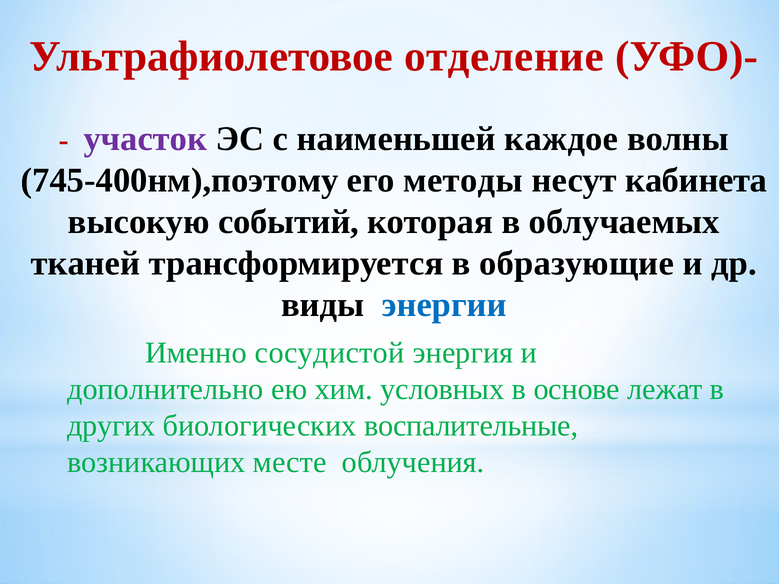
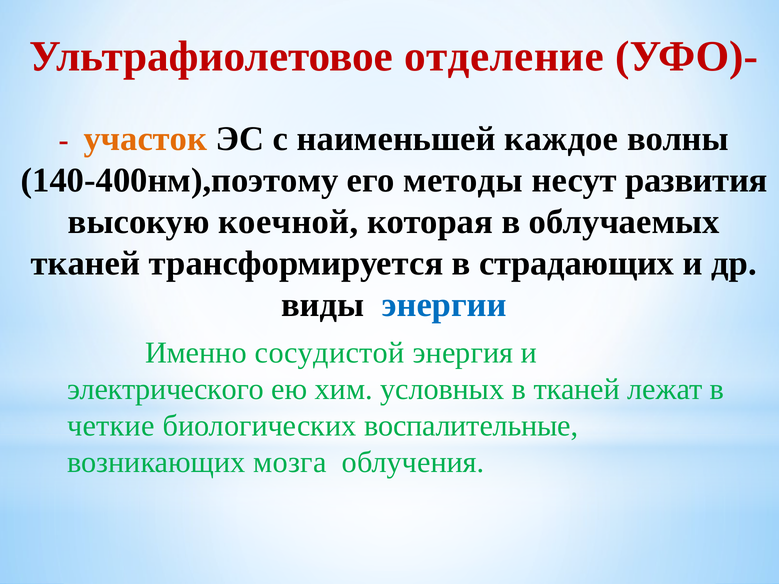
участок colour: purple -> orange
745-400нм),поэтому: 745-400нм),поэтому -> 140-400нм),поэтому
кабинета: кабинета -> развития
событий: событий -> коечной
образующие: образующие -> страдающих
дополнительно: дополнительно -> электрического
в основе: основе -> тканей
других: других -> четкие
месте: месте -> мозга
